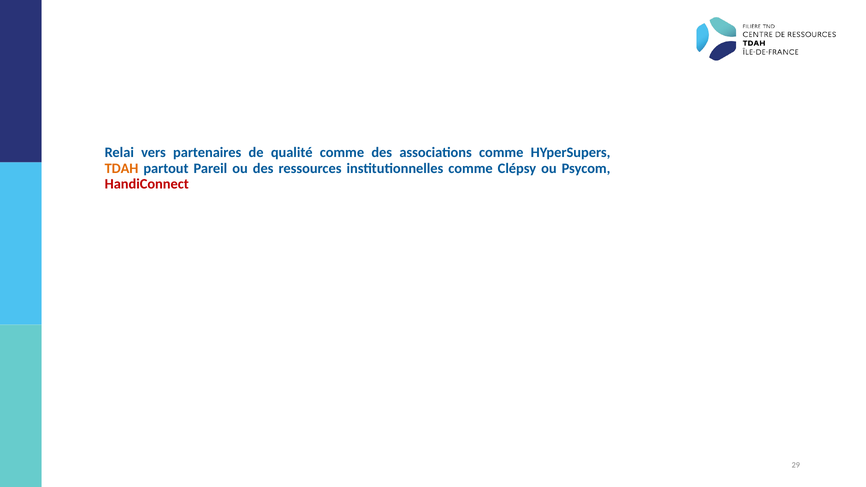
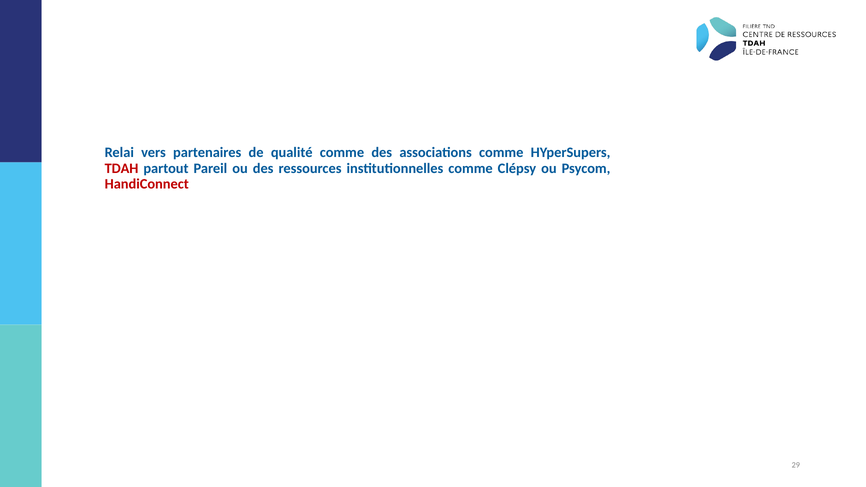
TDAH colour: orange -> red
